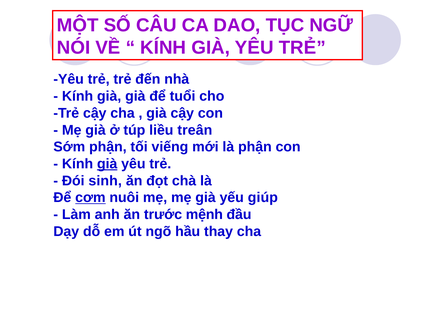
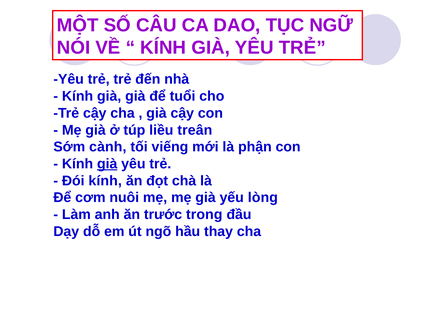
Sớm phận: phận -> cành
Ðói sinh: sinh -> kính
cơm underline: present -> none
giúp: giúp -> lòng
mệnh: mệnh -> trong
